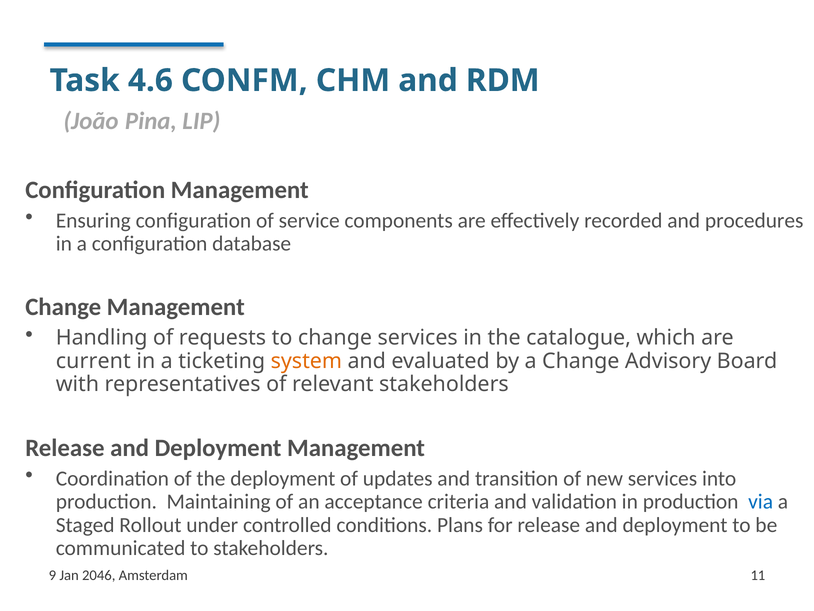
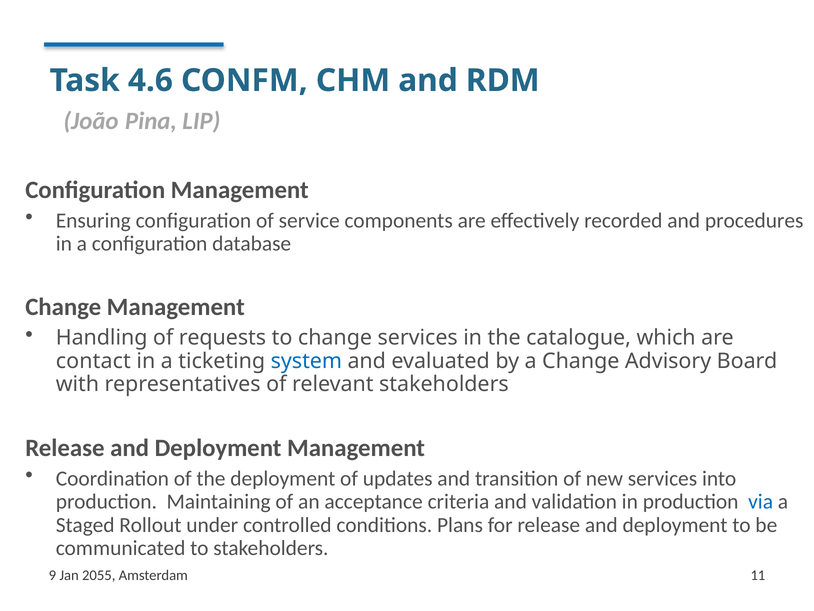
current: current -> contact
system colour: orange -> blue
2046: 2046 -> 2055
